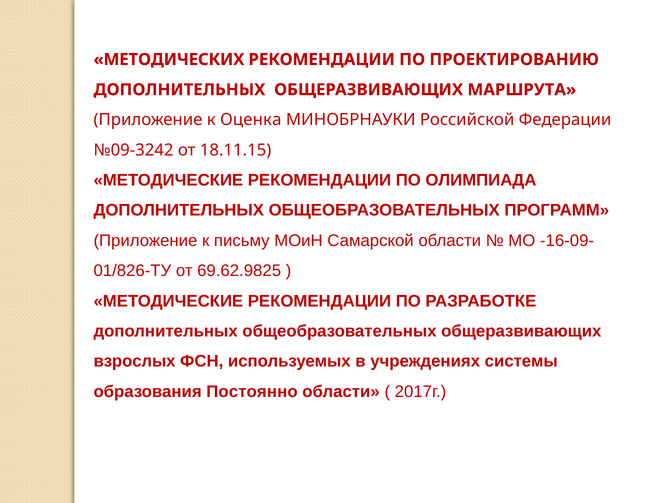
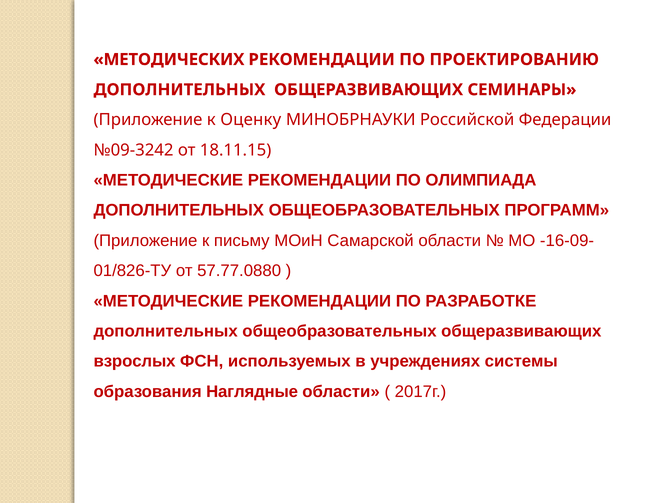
МАРШРУТА: МАРШРУТА -> СЕМИНАРЫ
Оценка: Оценка -> Оценку
69.62.9825: 69.62.9825 -> 57.77.0880
Постоянно: Постоянно -> Наглядные
